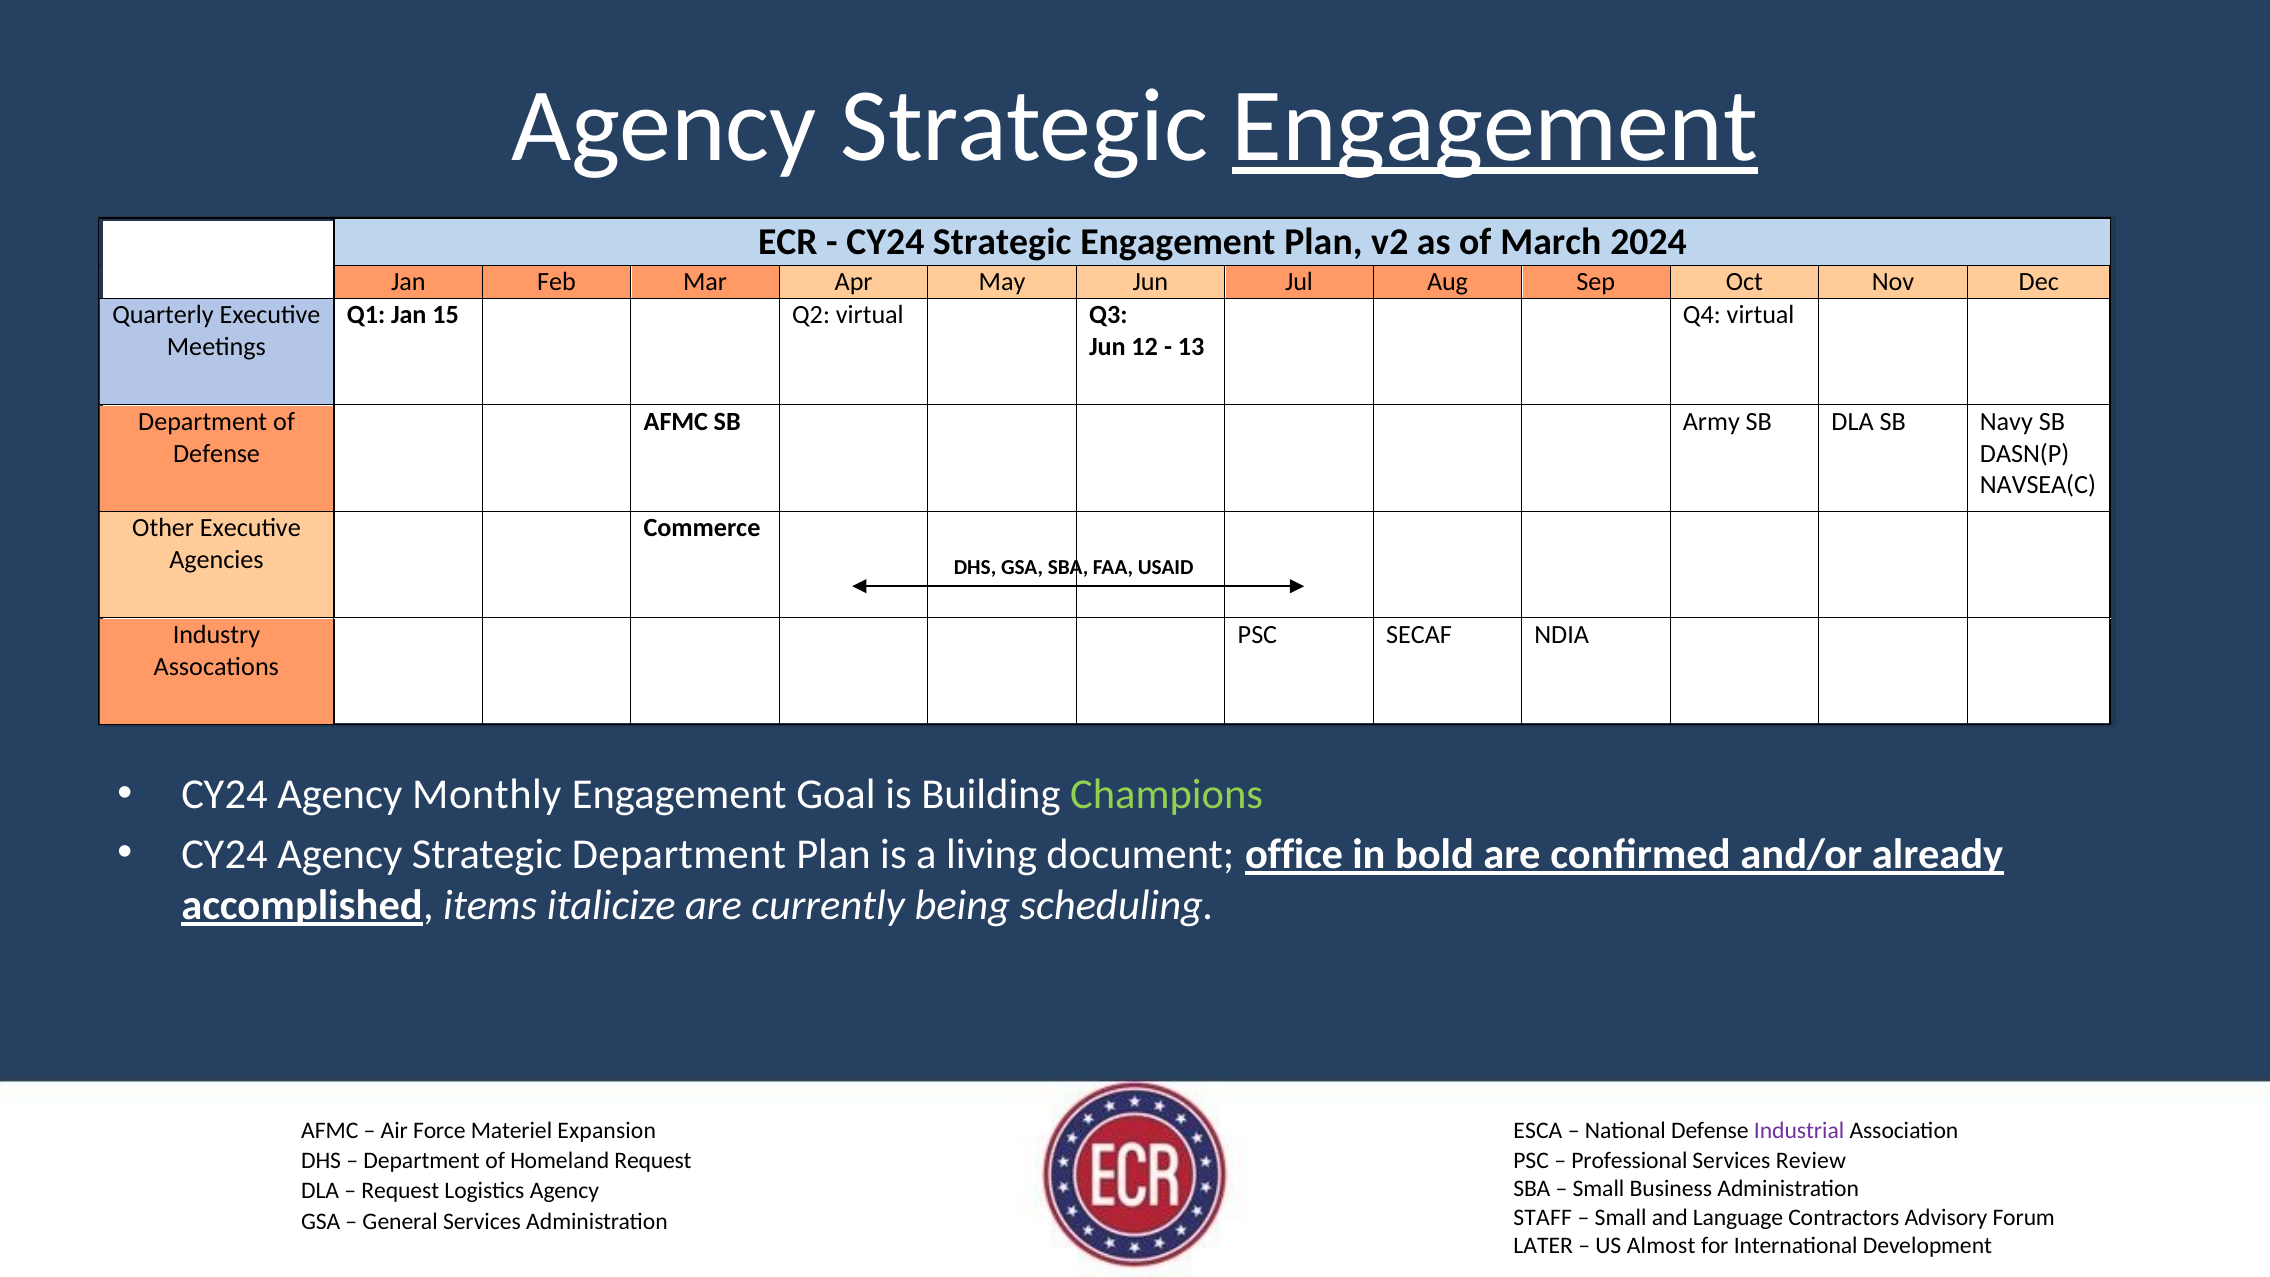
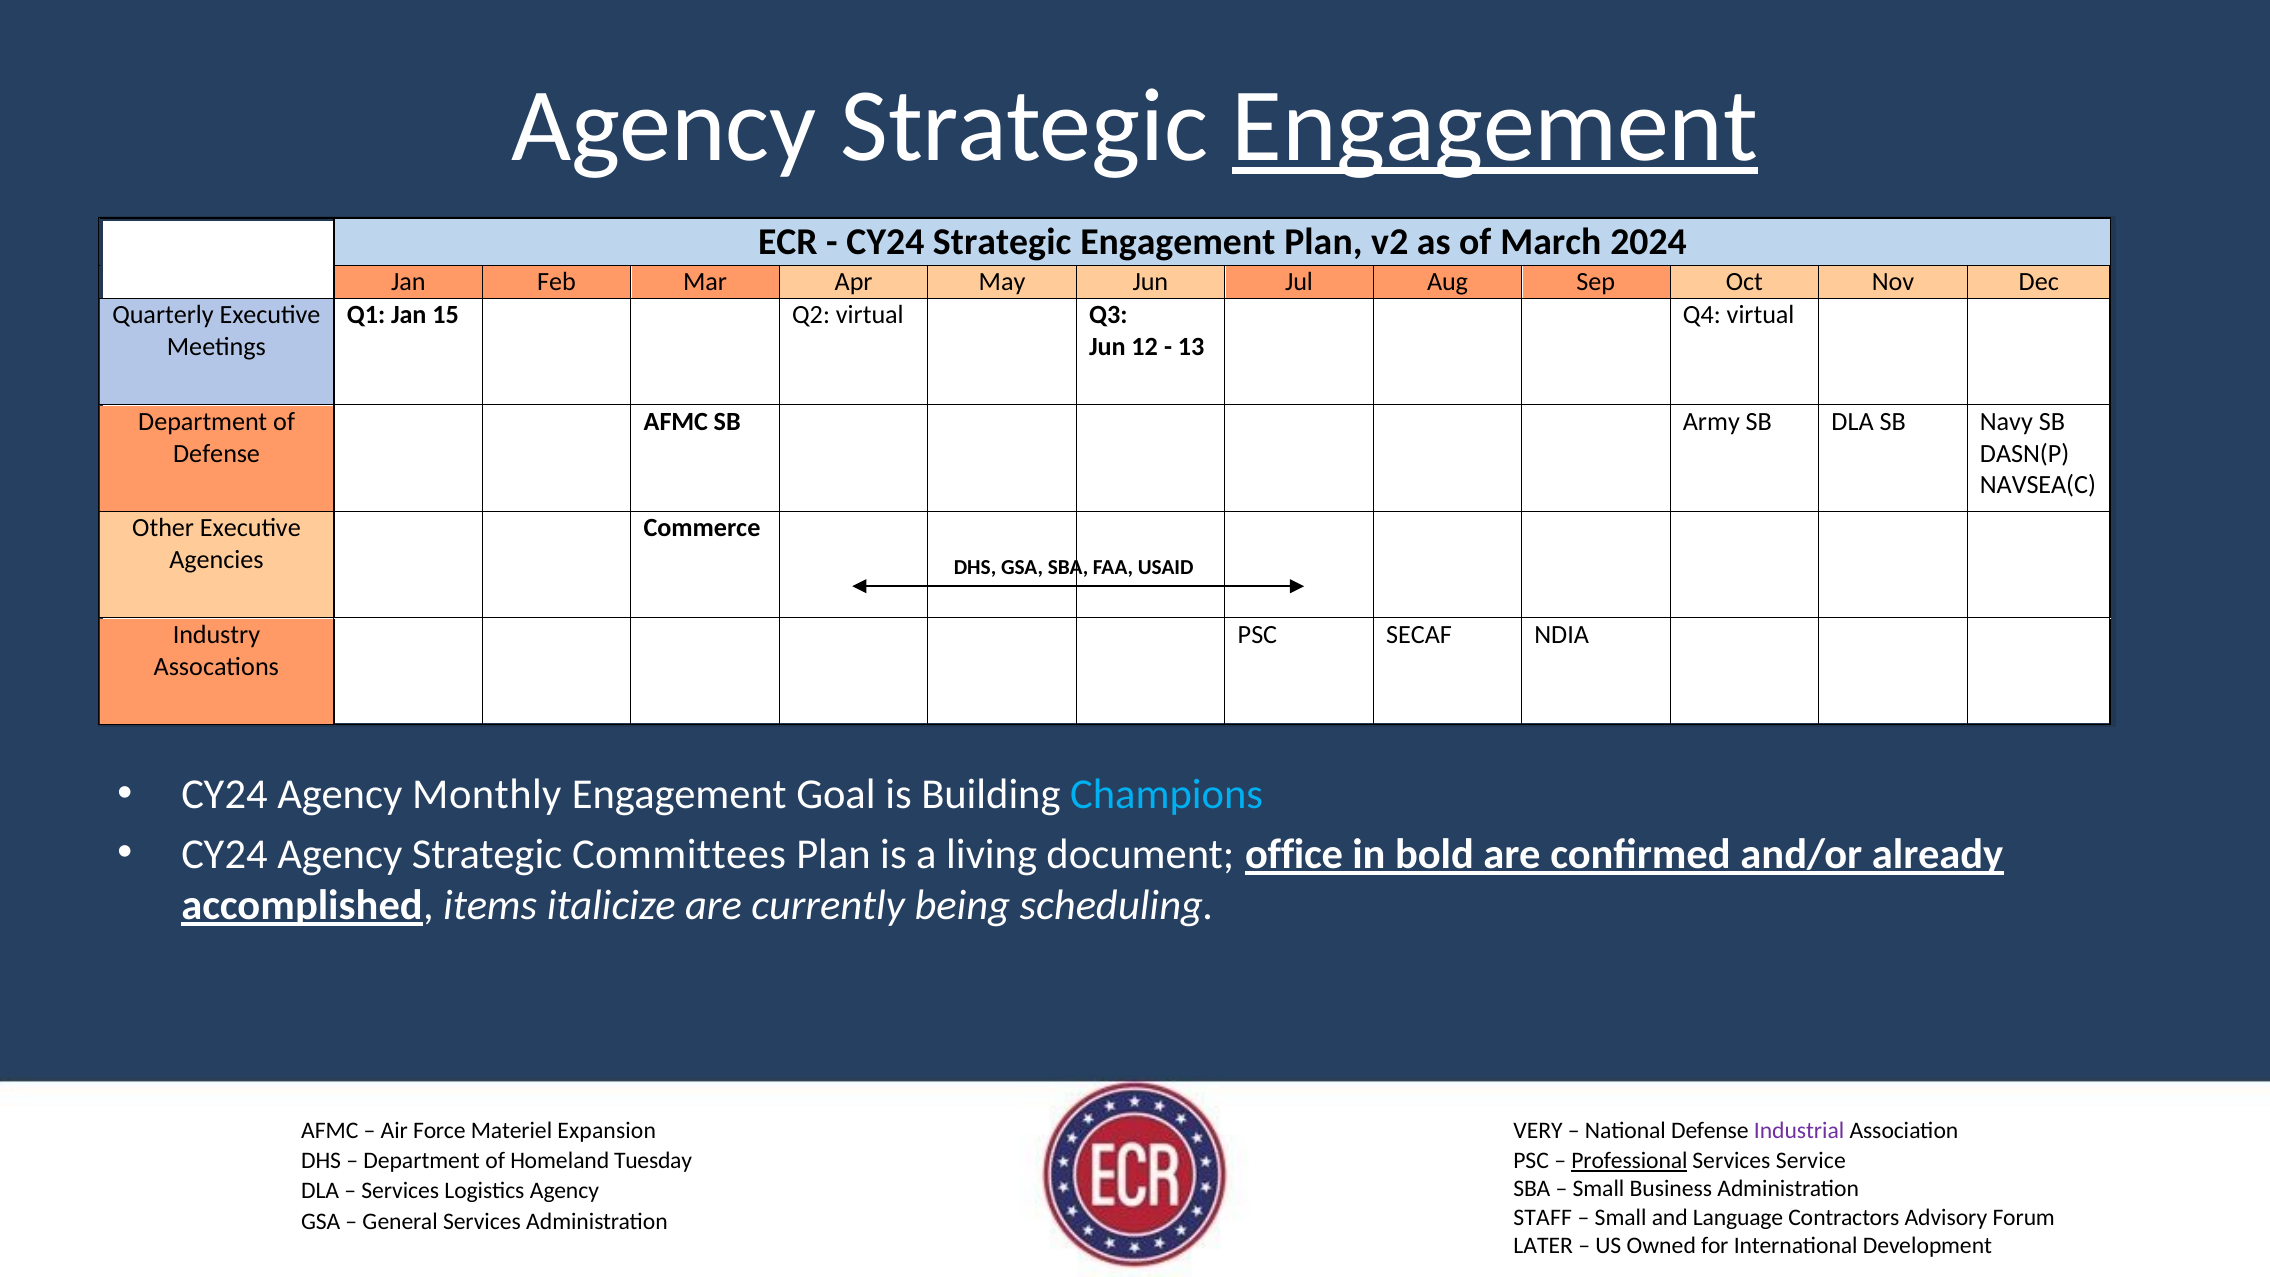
Champions colour: light green -> light blue
Strategic Department: Department -> Committees
ESCA: ESCA -> VERY
Homeland Request: Request -> Tuesday
Professional underline: none -> present
Review: Review -> Service
Request at (400, 1191): Request -> Services
Almost: Almost -> Owned
